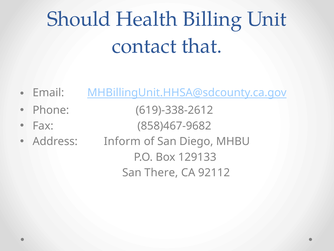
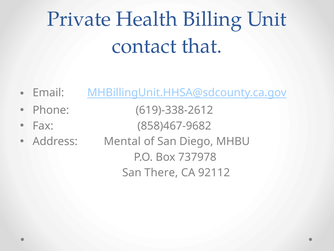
Should: Should -> Private
Inform: Inform -> Mental
129133: 129133 -> 737978
